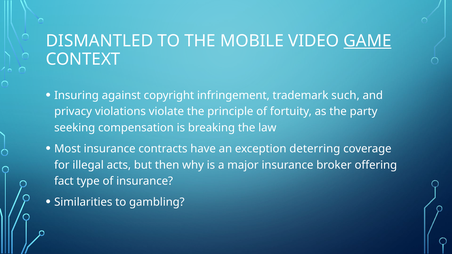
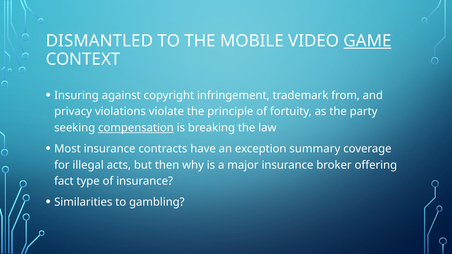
such: such -> from
compensation underline: none -> present
deterring: deterring -> summary
